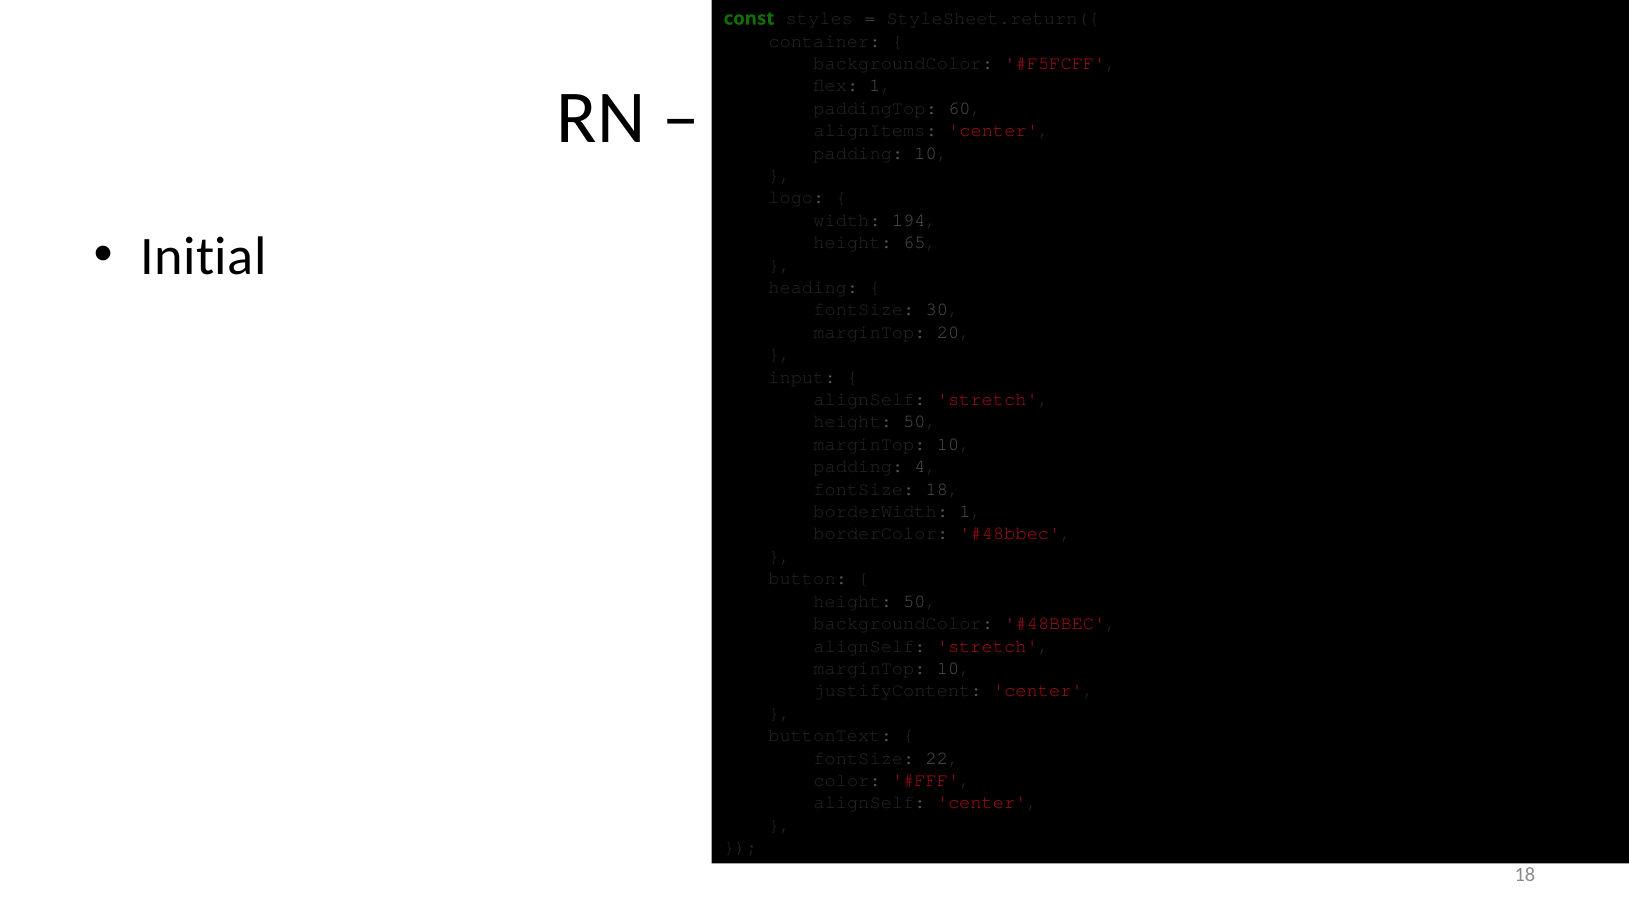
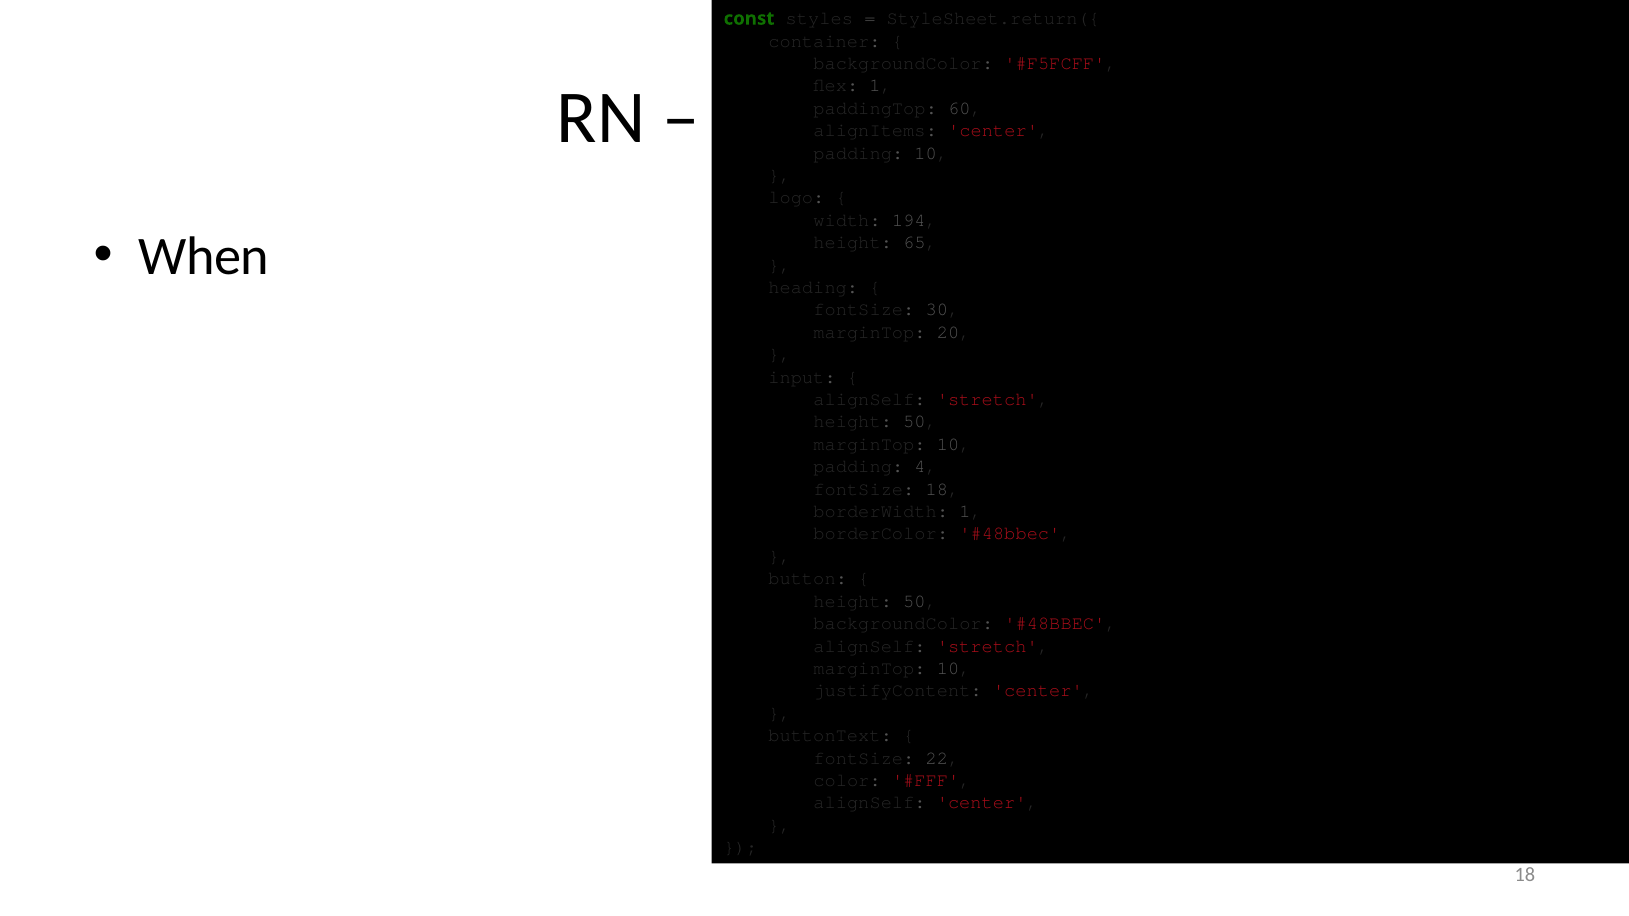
Initial: Initial -> When
